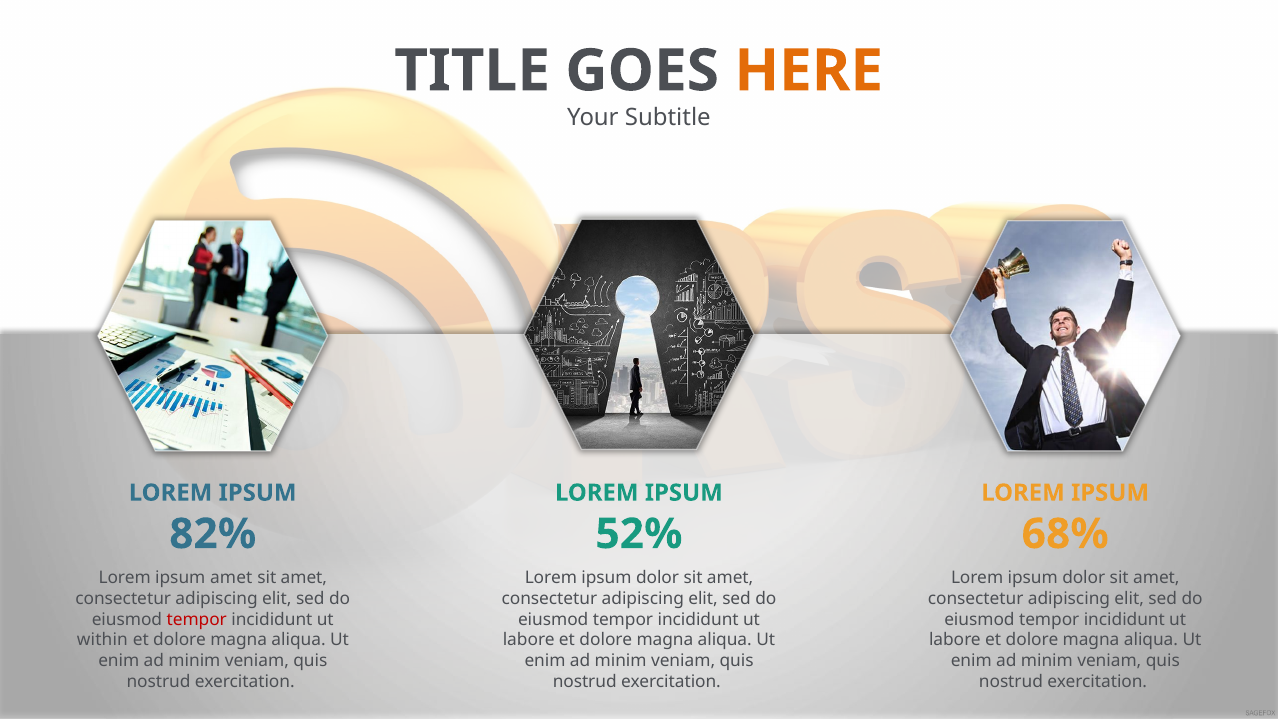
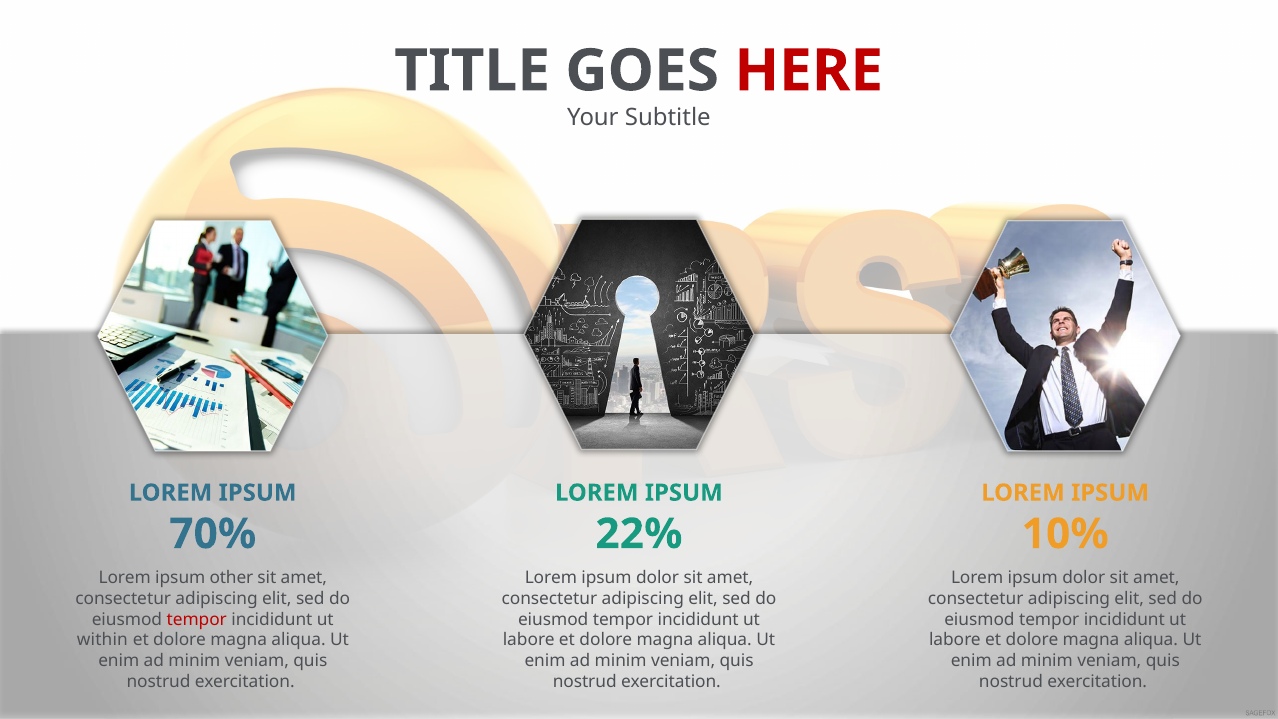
HERE colour: orange -> red
82%: 82% -> 70%
52%: 52% -> 22%
68%: 68% -> 10%
ipsum amet: amet -> other
